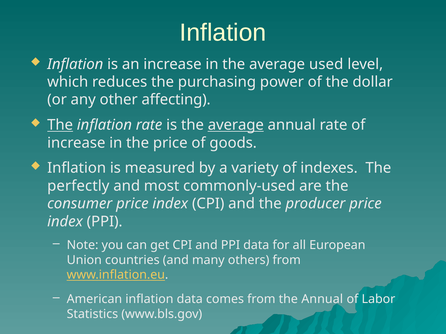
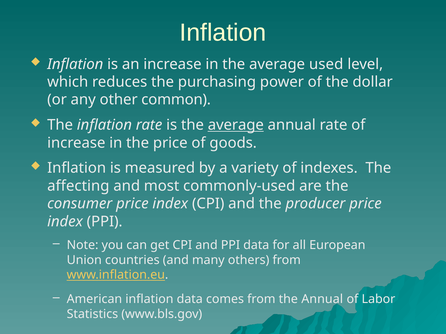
affecting: affecting -> common
The at (60, 125) underline: present -> none
perfectly: perfectly -> affecting
